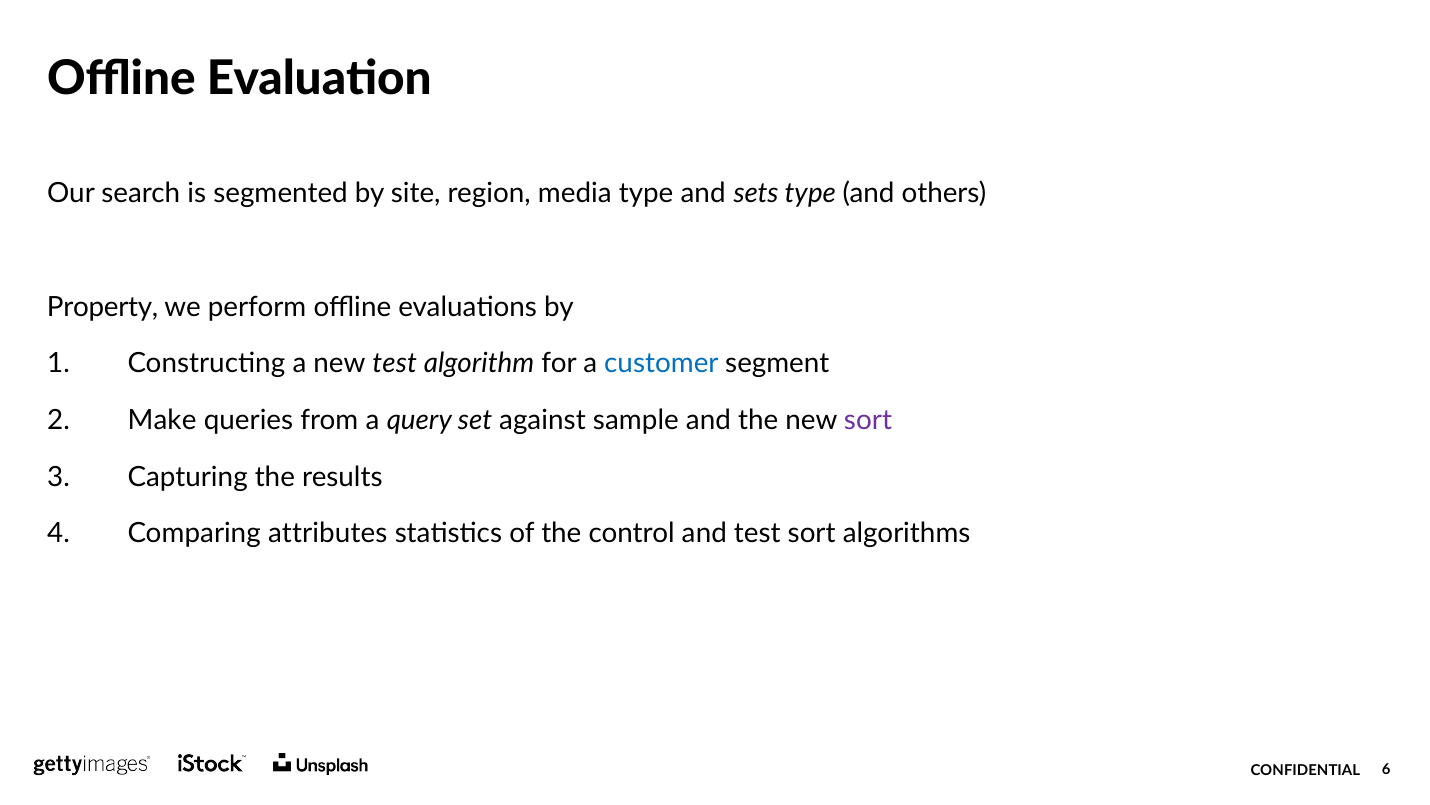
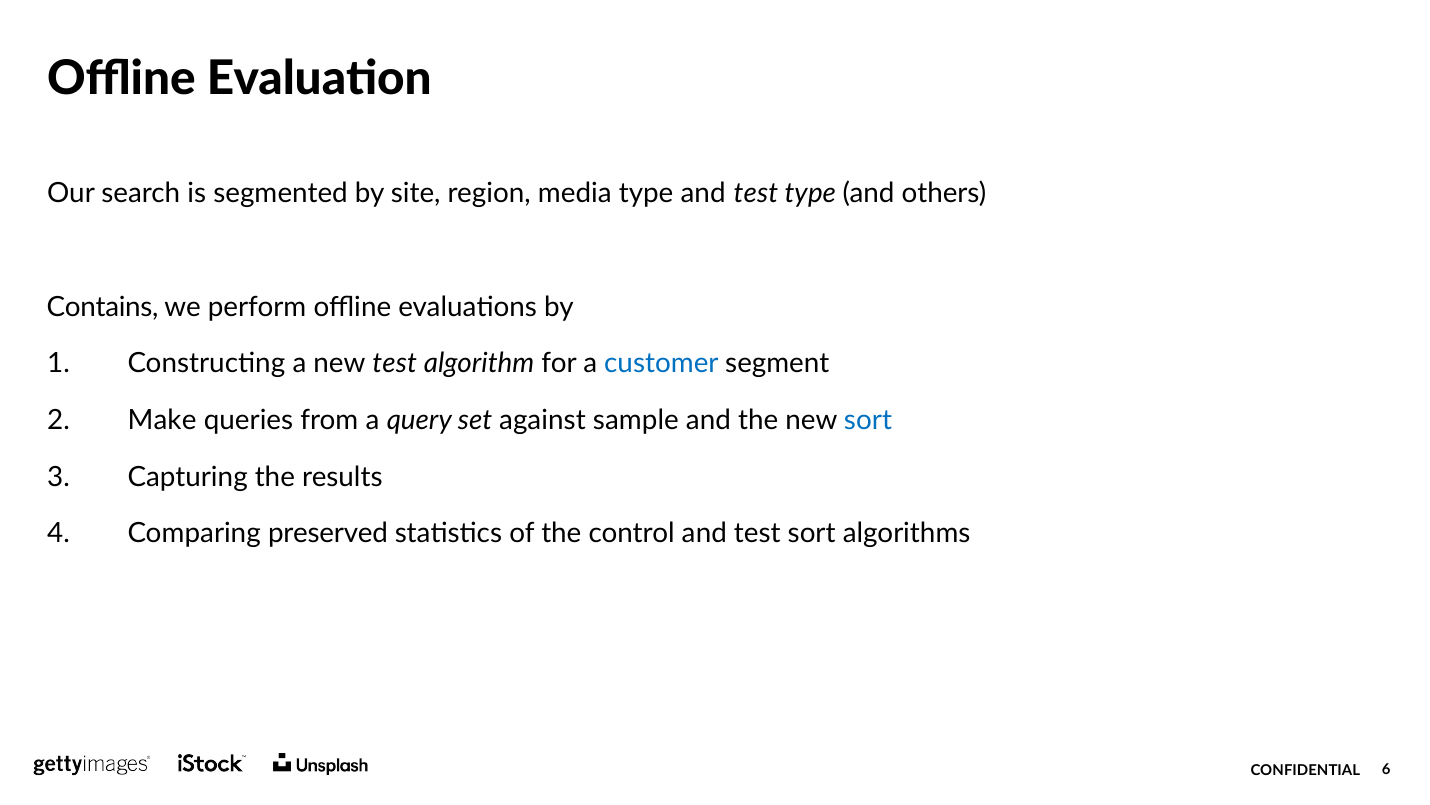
type and sets: sets -> test
Property: Property -> Contains
sort at (868, 420) colour: purple -> blue
attributes: attributes -> preserved
